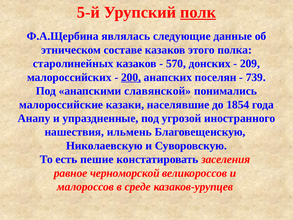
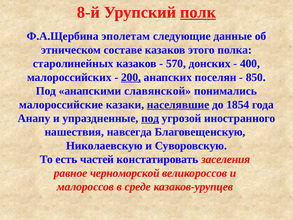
5-й: 5-й -> 8-й
являлась: являлась -> эполетам
209: 209 -> 400
739: 739 -> 850
населявшие underline: none -> present
под at (150, 118) underline: none -> present
ильмень: ильмень -> навсегда
пешие: пешие -> частей
